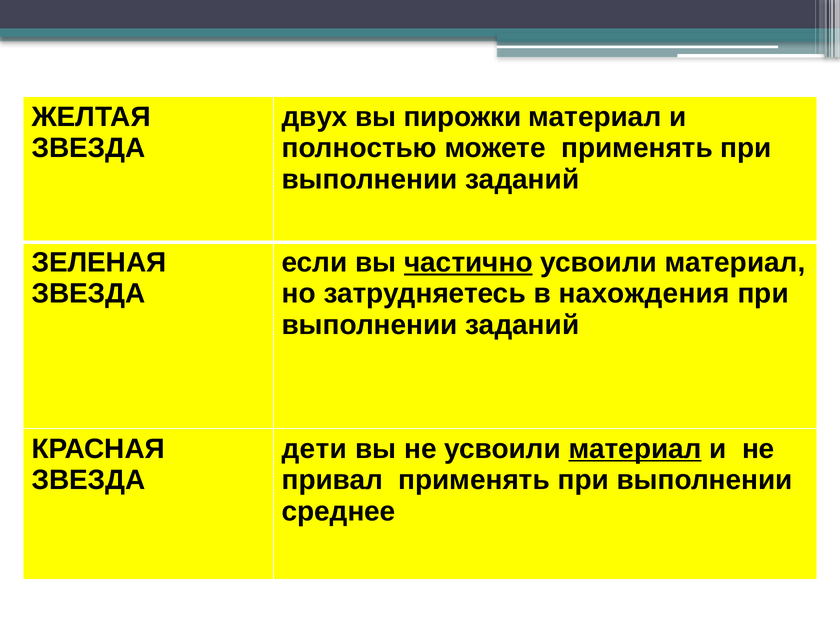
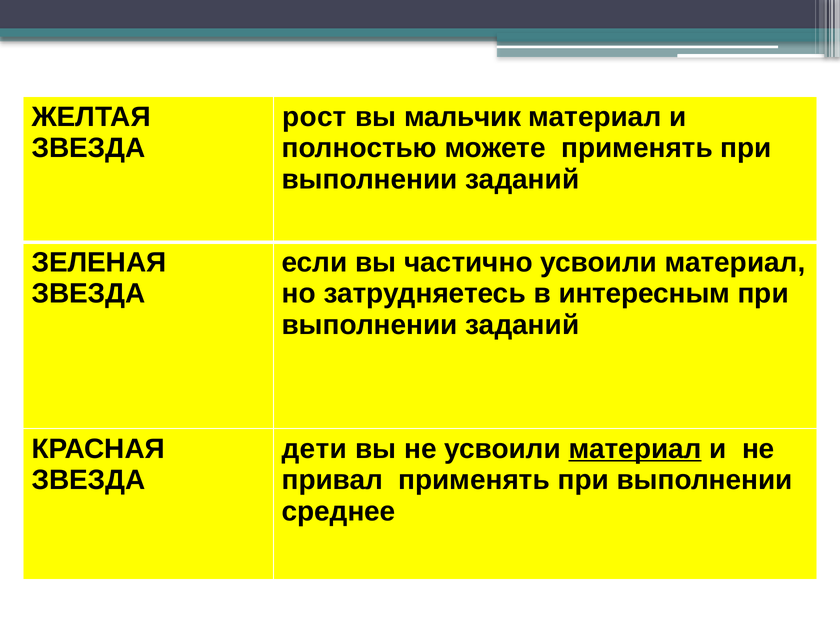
двух: двух -> рост
пирожки: пирожки -> мальчик
частично underline: present -> none
нахождения: нахождения -> интересным
